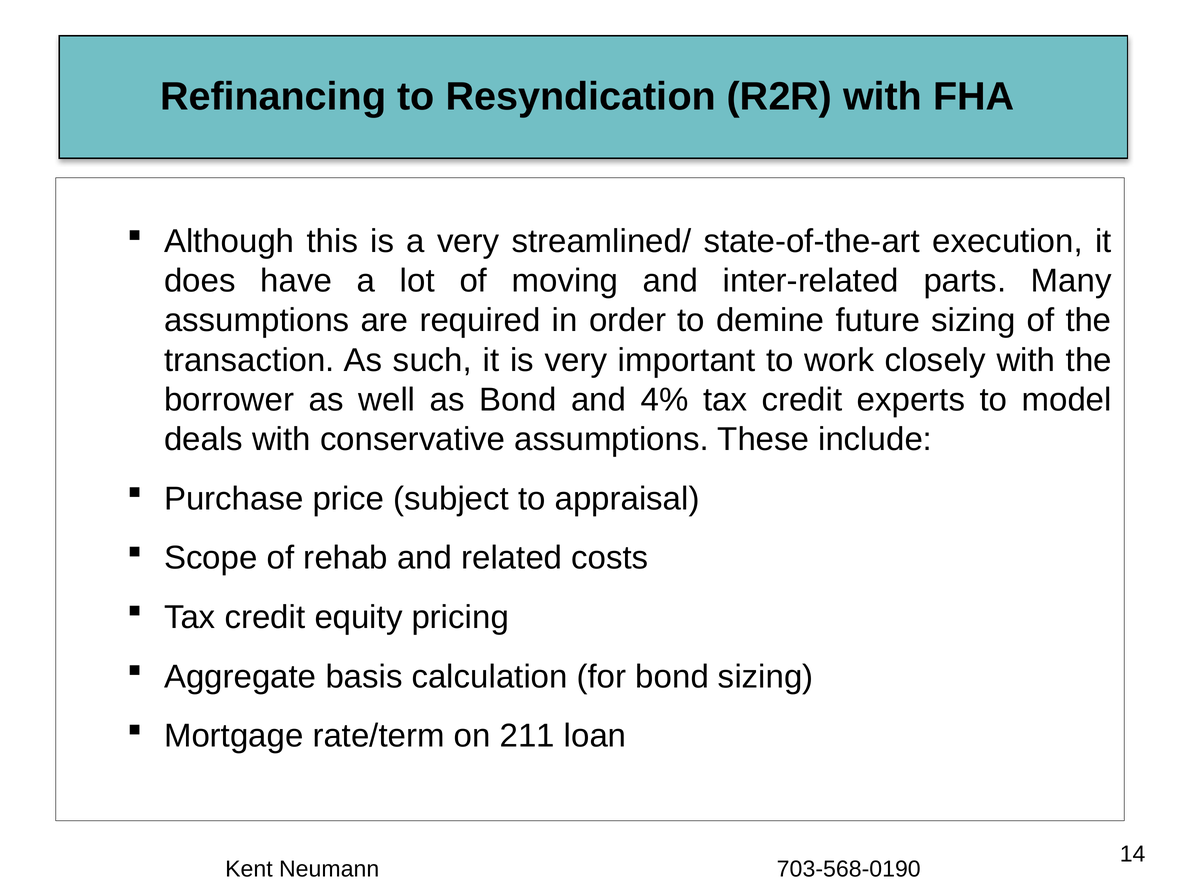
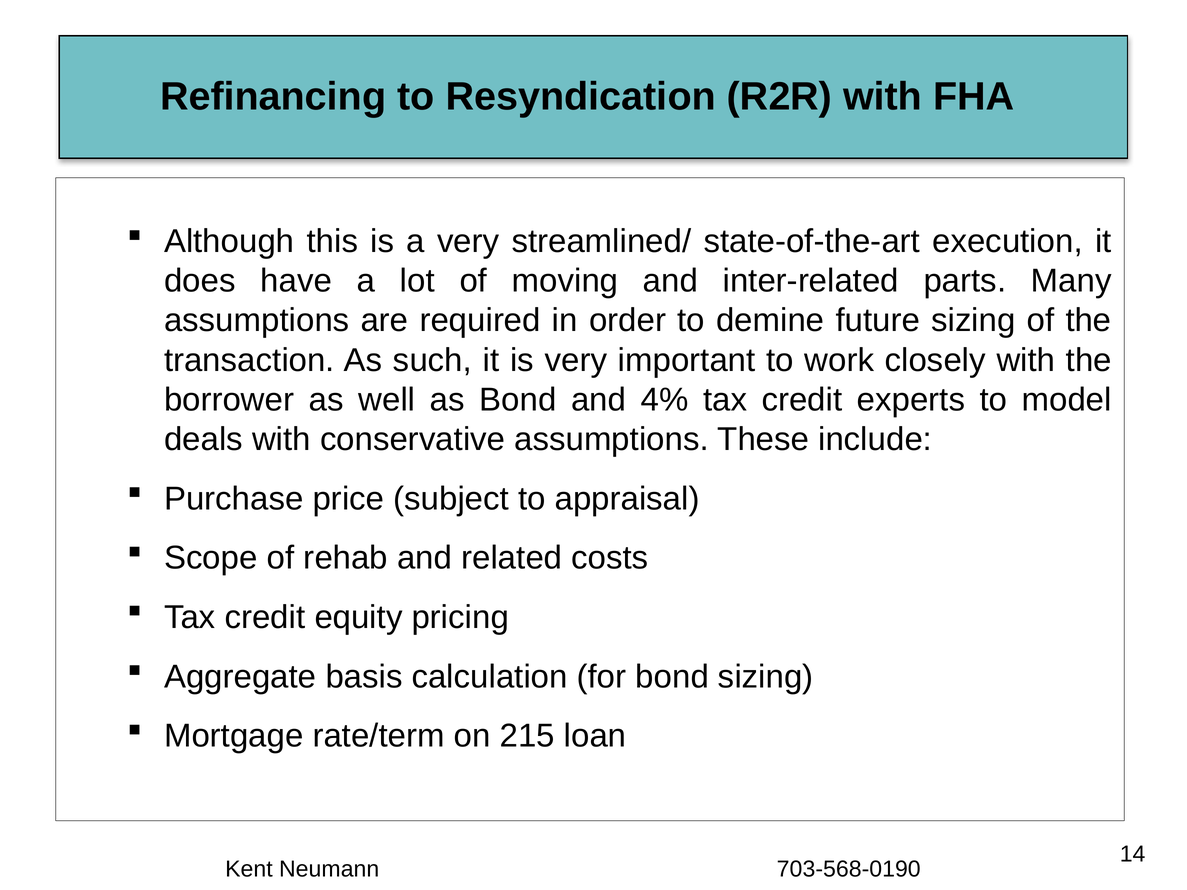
211: 211 -> 215
